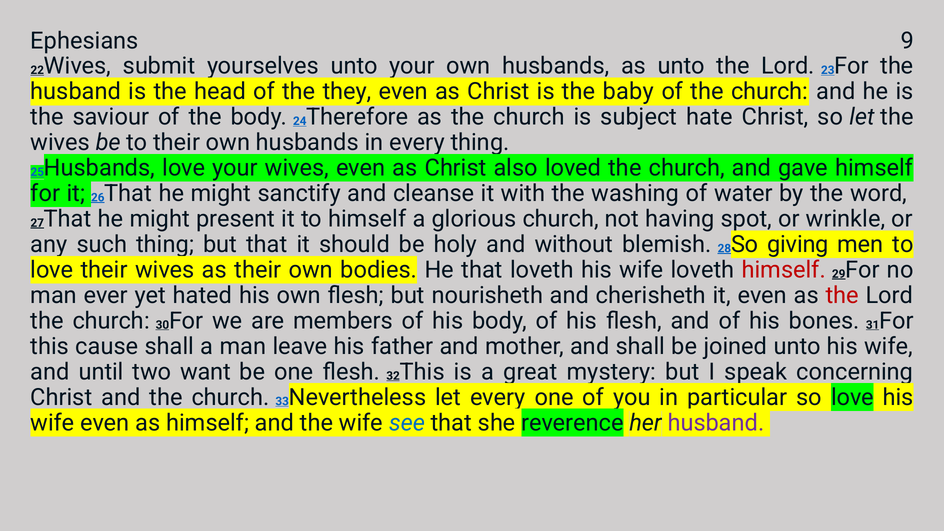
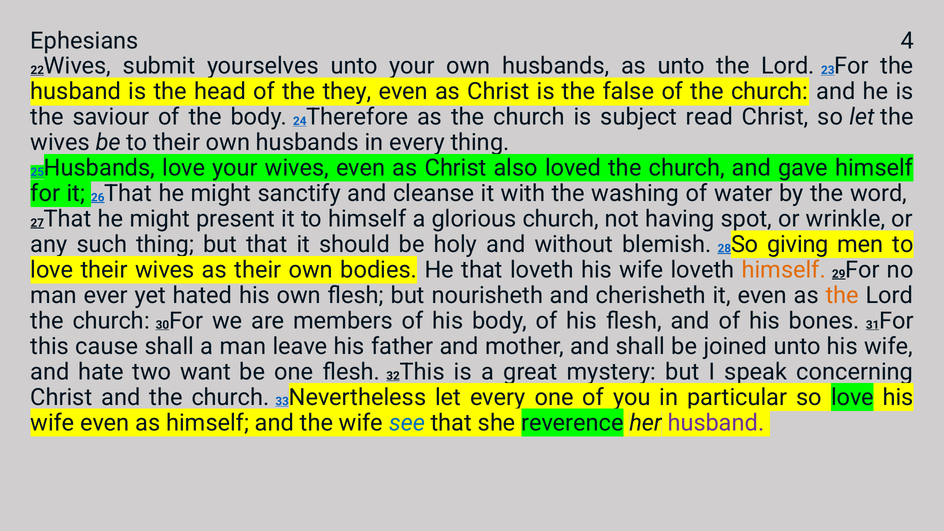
9: 9 -> 4
baby: baby -> false
hate: hate -> read
himself at (784, 270) colour: red -> orange
the at (842, 295) colour: red -> orange
until: until -> hate
